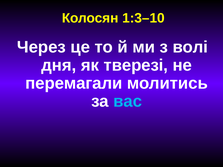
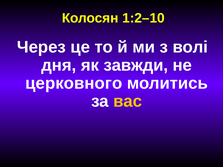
1:3–10: 1:3–10 -> 1:2–10
тверезі: тверезі -> завжди
перемагали: перемагали -> церковного
вас colour: light blue -> yellow
